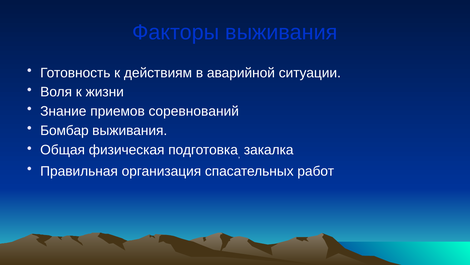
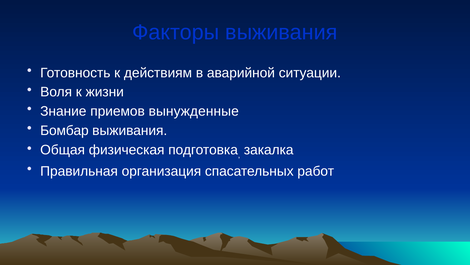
соревнований: соревнований -> вынужденные
